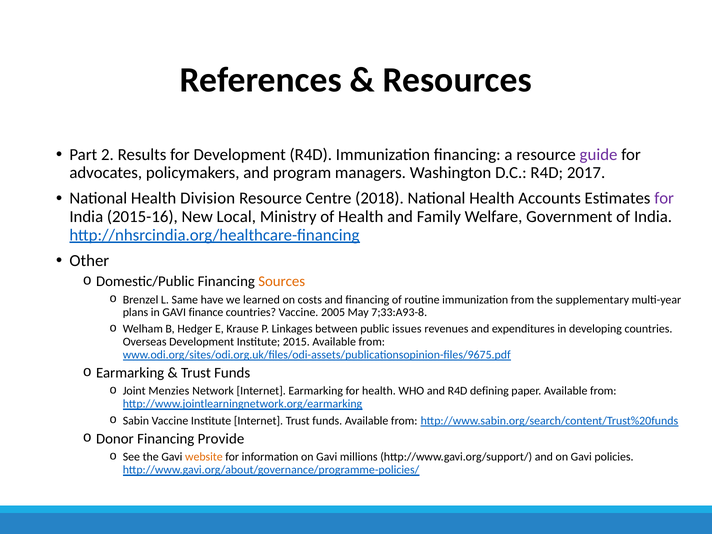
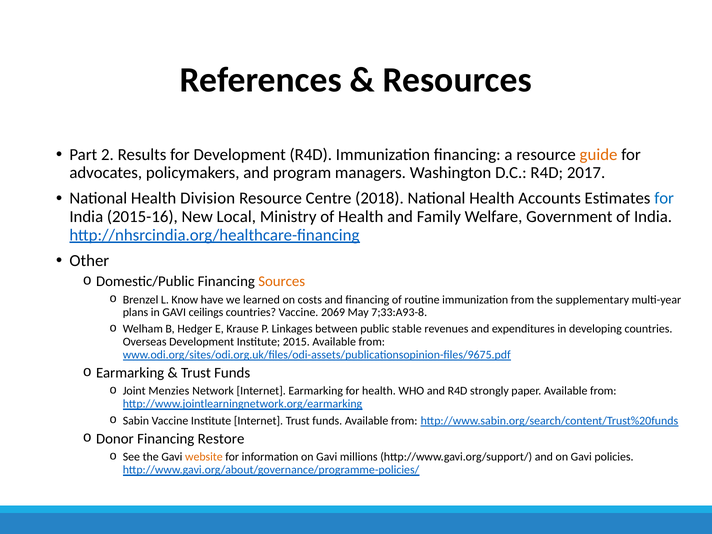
guide colour: purple -> orange
for at (664, 198) colour: purple -> blue
Same: Same -> Know
finance: finance -> ceilings
2005: 2005 -> 2069
issues: issues -> stable
defining: defining -> strongly
Provide: Provide -> Restore
